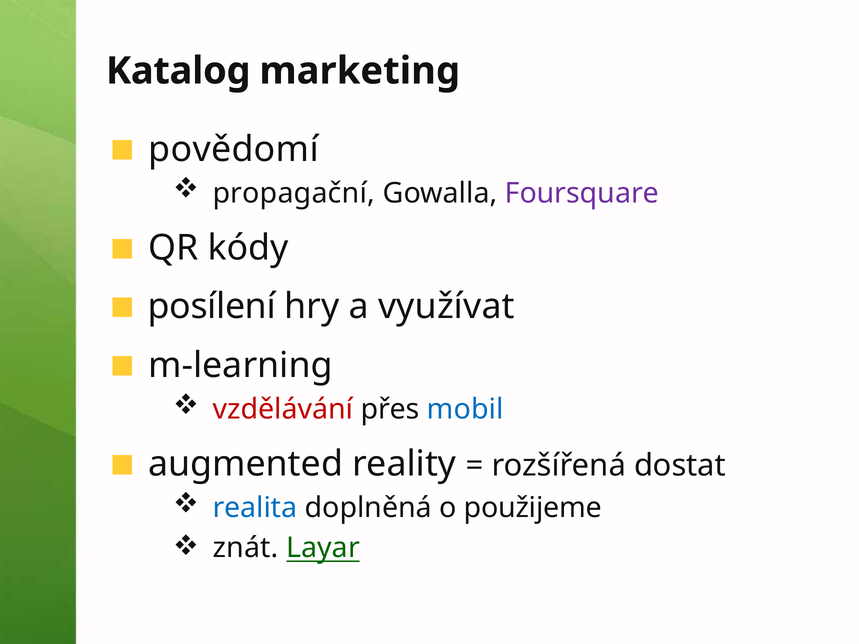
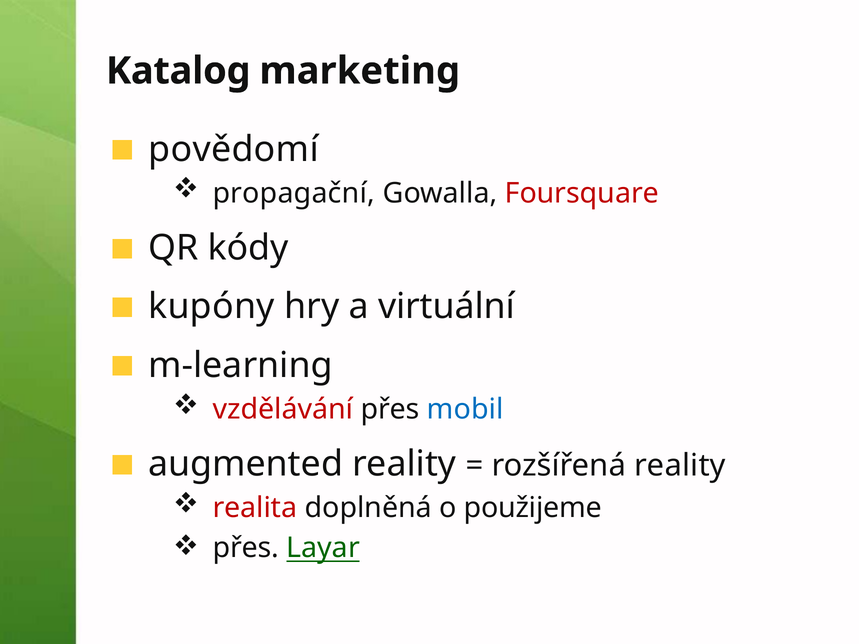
Foursquare colour: purple -> red
posílení: posílení -> kupóny
využívat: využívat -> virtuální
rozšířená dostat: dostat -> reality
realita colour: blue -> red
znát at (246, 548): znát -> přes
